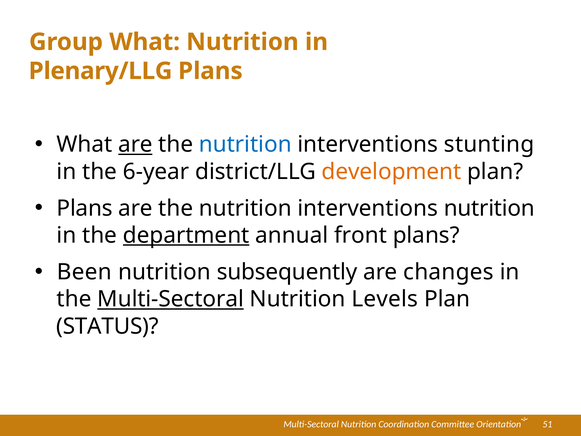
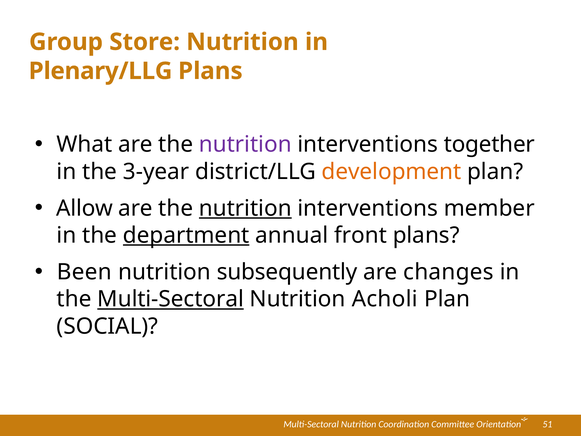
Group What: What -> Store
are at (135, 144) underline: present -> none
nutrition at (245, 144) colour: blue -> purple
stunting: stunting -> together
6-year: 6-year -> 3-year
Plans at (85, 208): Plans -> Allow
nutrition at (245, 208) underline: none -> present
interventions nutrition: nutrition -> member
Levels: Levels -> Acholi
STATUS: STATUS -> SOCIAL
